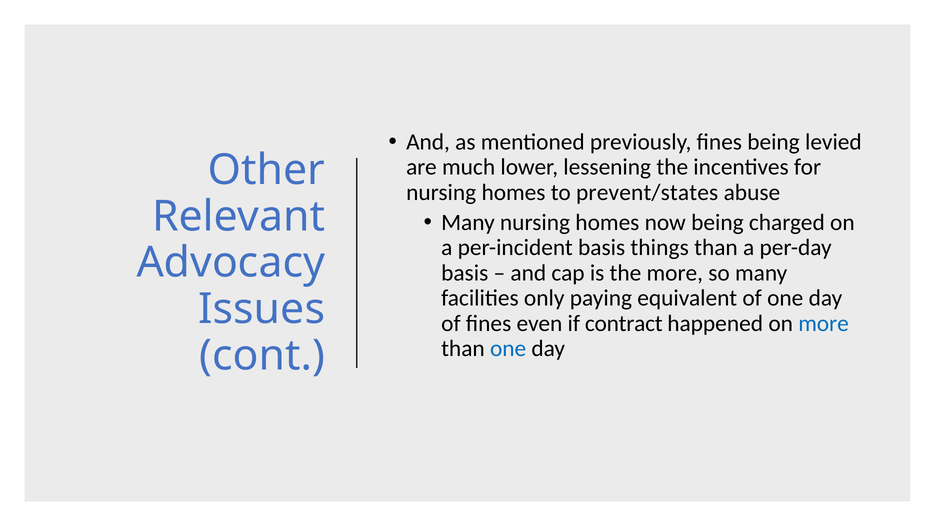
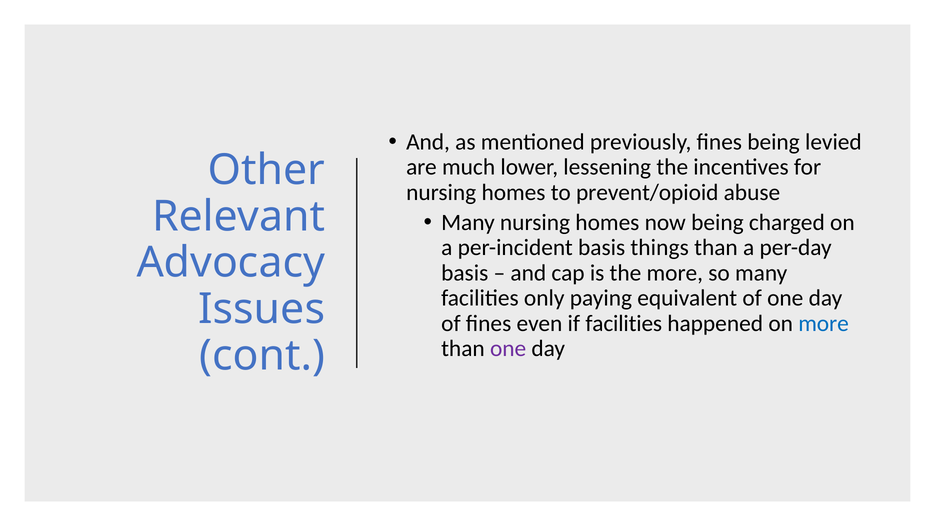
prevent/states: prevent/states -> prevent/opioid
if contract: contract -> facilities
one at (508, 349) colour: blue -> purple
